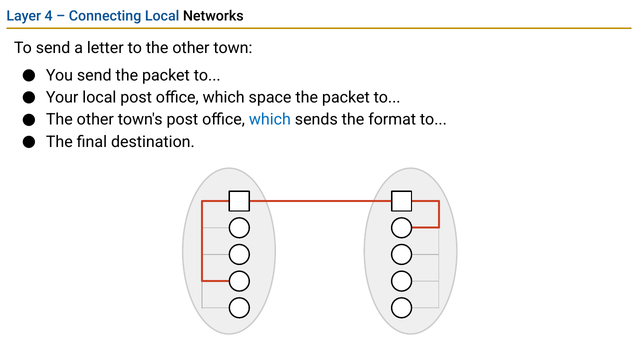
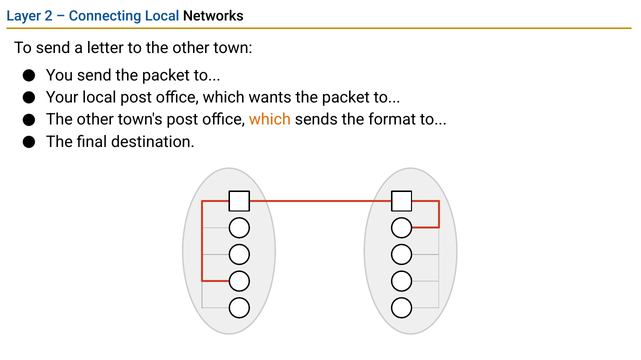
4: 4 -> 2
space: space -> wants
which at (270, 120) colour: blue -> orange
